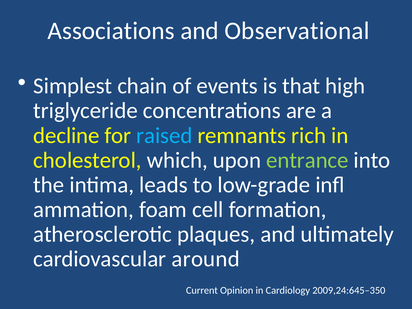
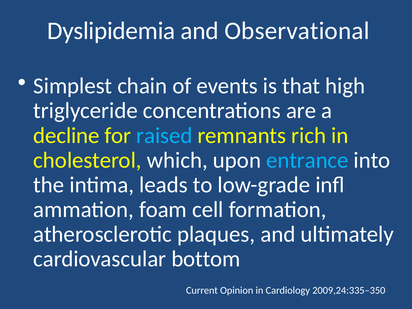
Associations: Associations -> Dyslipidemia
entrance colour: light green -> light blue
around: around -> bottom
2009,24:645–350: 2009,24:645–350 -> 2009,24:335–350
